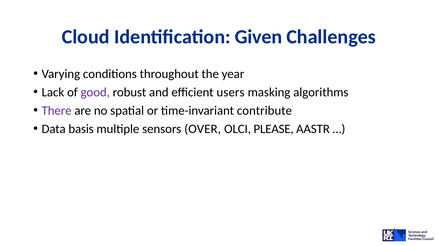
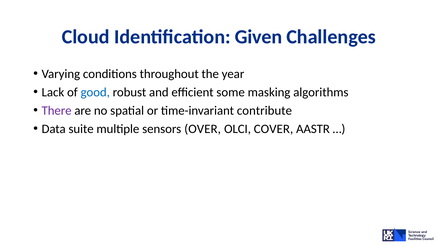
good colour: purple -> blue
users: users -> some
basis: basis -> suite
PLEASE: PLEASE -> COVER
